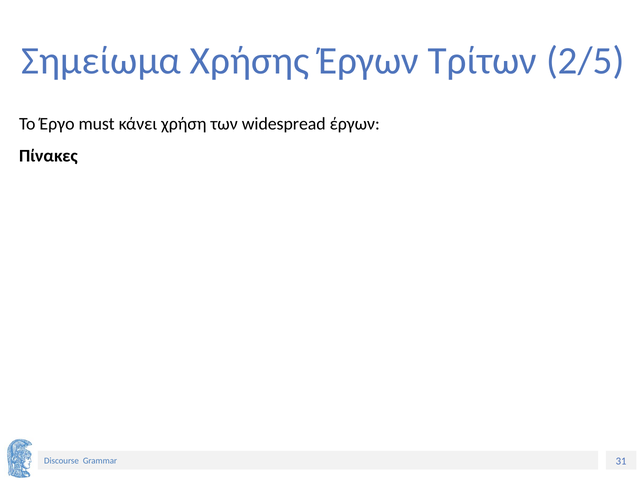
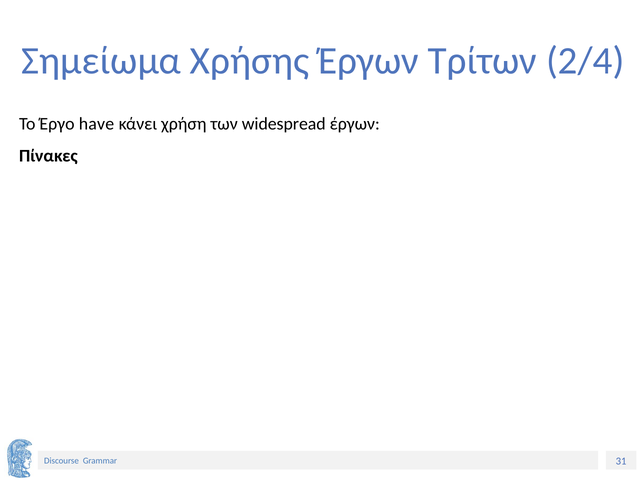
2/5: 2/5 -> 2/4
must: must -> have
